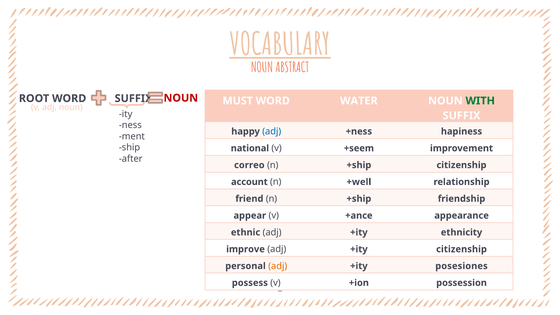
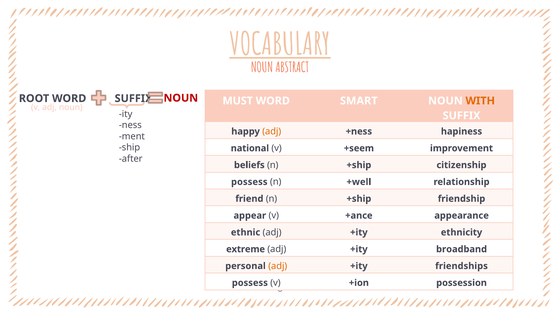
WATER: WATER -> SMART
WITH colour: green -> orange
adj at (272, 131) colour: blue -> orange
correo: correo -> beliefs
account at (249, 182): account -> possess
improve: improve -> extreme
+ity citizenship: citizenship -> broadband
posesiones: posesiones -> friendships
